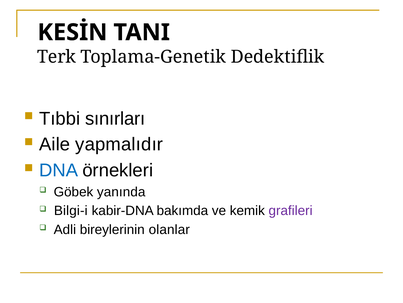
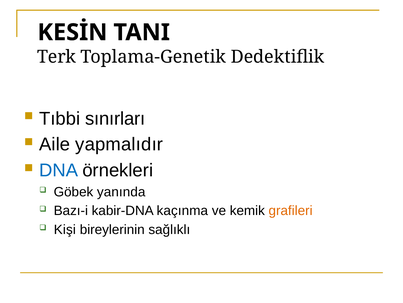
Bilgi-i: Bilgi-i -> Bazı-i
bakımda: bakımda -> kaçınma
grafileri colour: purple -> orange
Adli: Adli -> Kişi
olanlar: olanlar -> sağlıklı
